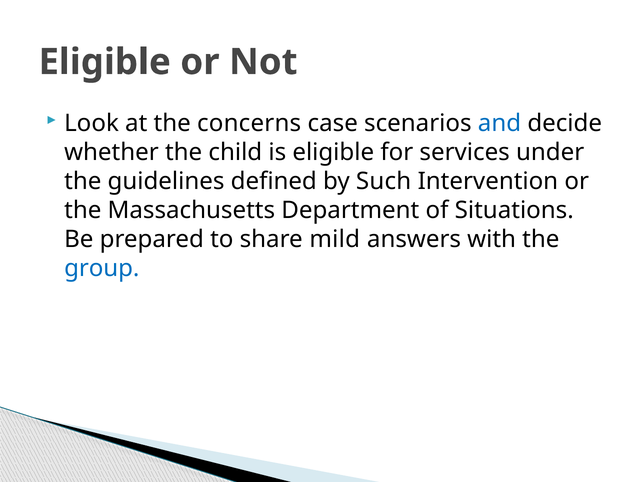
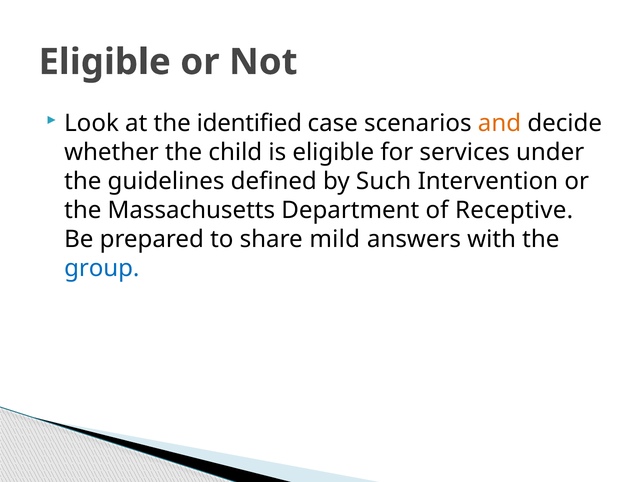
concerns: concerns -> identified
and colour: blue -> orange
Situations: Situations -> Receptive
